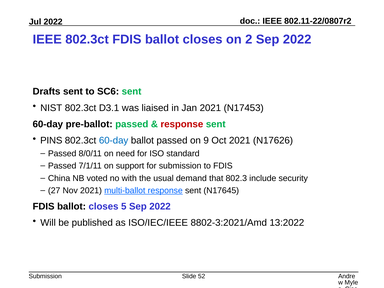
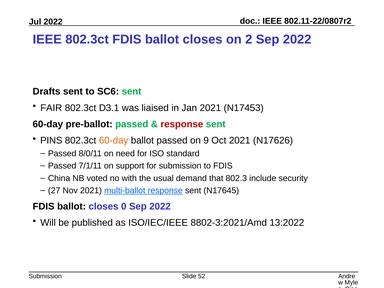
NIST: NIST -> FAIR
60-day at (114, 141) colour: blue -> orange
5: 5 -> 0
